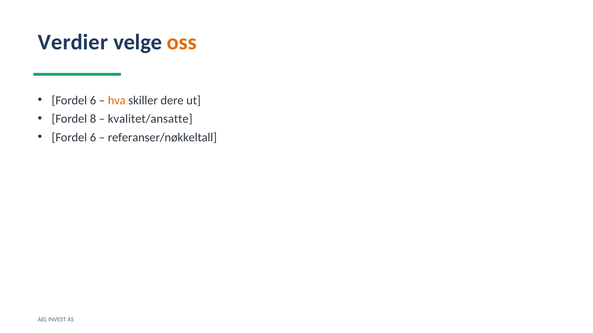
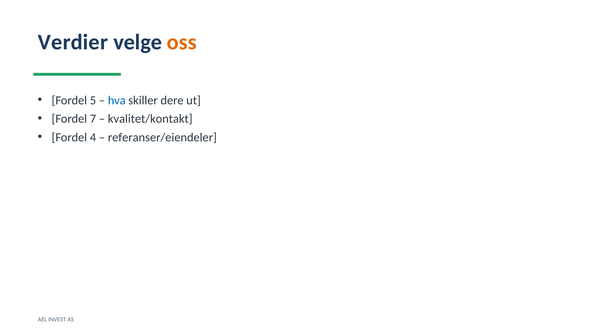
6 at (93, 100): 6 -> 5
hva colour: orange -> blue
8: 8 -> 7
kvalitet/ansatte: kvalitet/ansatte -> kvalitet/kontakt
6 at (93, 138): 6 -> 4
referanser/nøkkeltall: referanser/nøkkeltall -> referanser/eiendeler
